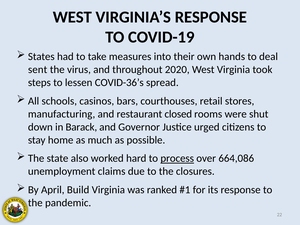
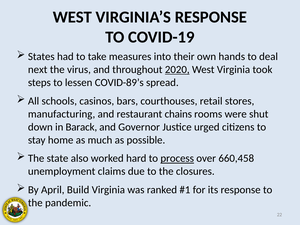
sent: sent -> next
2020 underline: none -> present
COVID-36’s: COVID-36’s -> COVID-89’s
closed: closed -> chains
664,086: 664,086 -> 660,458
